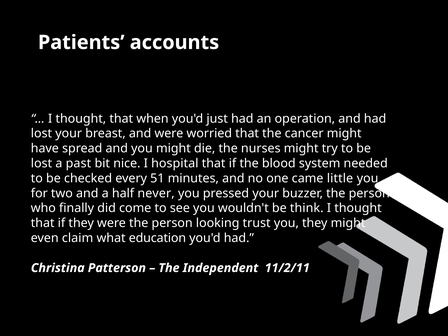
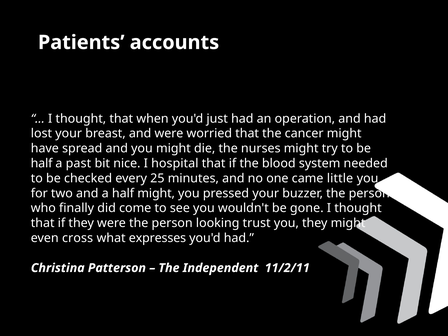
lost at (41, 163): lost -> half
51: 51 -> 25
half never: never -> might
think: think -> gone
claim: claim -> cross
education: education -> expresses
